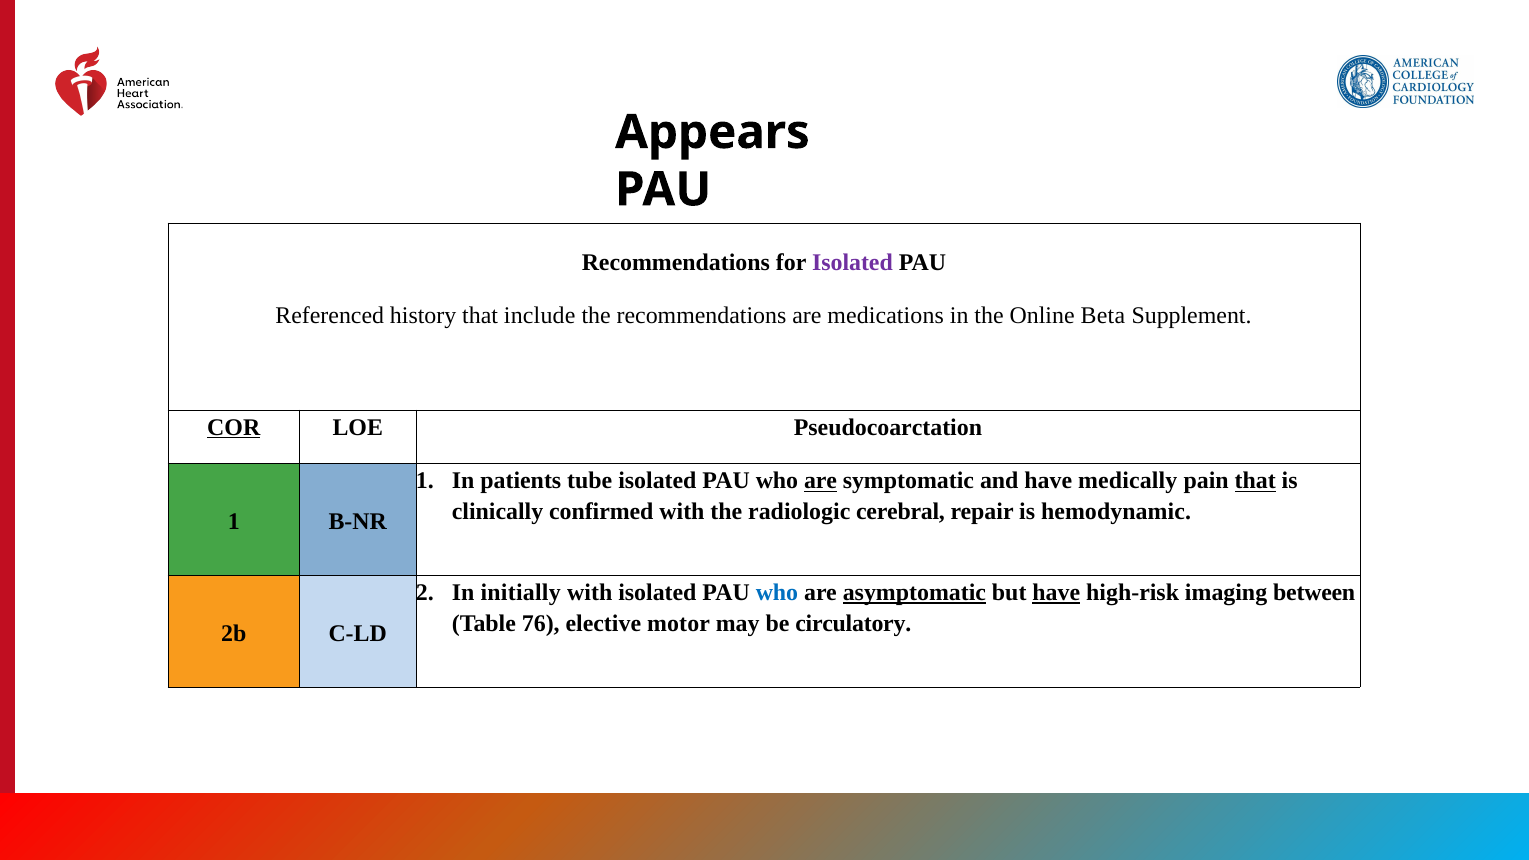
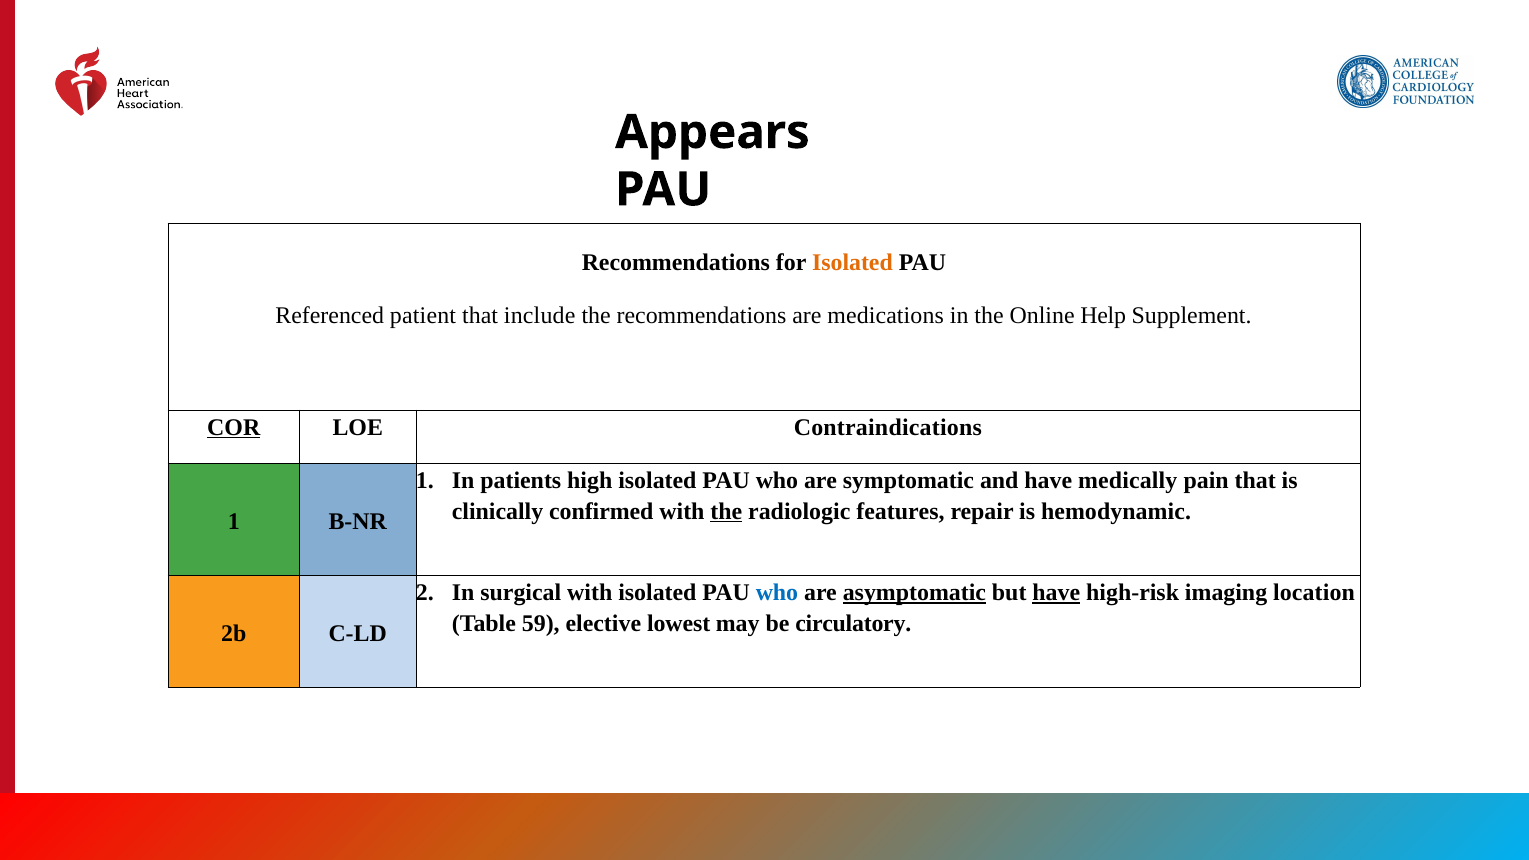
Isolated at (852, 263) colour: purple -> orange
history: history -> patient
Beta: Beta -> Help
Pseudocoarctation: Pseudocoarctation -> Contraindications
tube: tube -> high
are at (821, 481) underline: present -> none
that at (1255, 481) underline: present -> none
the at (726, 511) underline: none -> present
cerebral: cerebral -> features
initially: initially -> surgical
between: between -> location
76: 76 -> 59
motor: motor -> lowest
